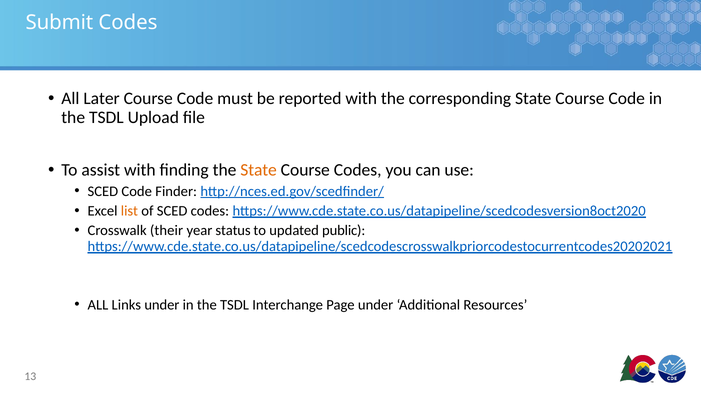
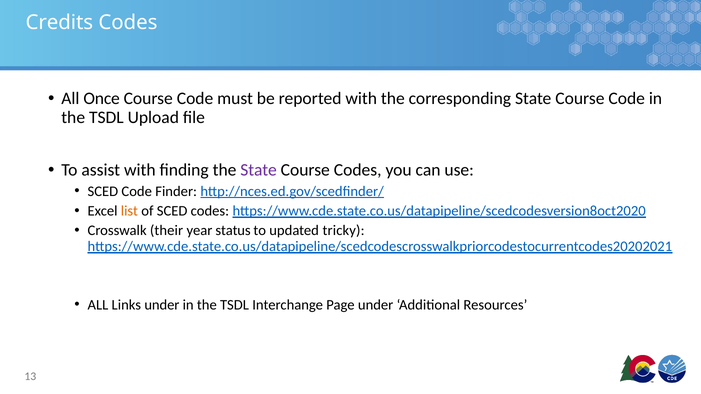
Submit: Submit -> Credits
Later: Later -> Once
State at (259, 170) colour: orange -> purple
public: public -> tricky
